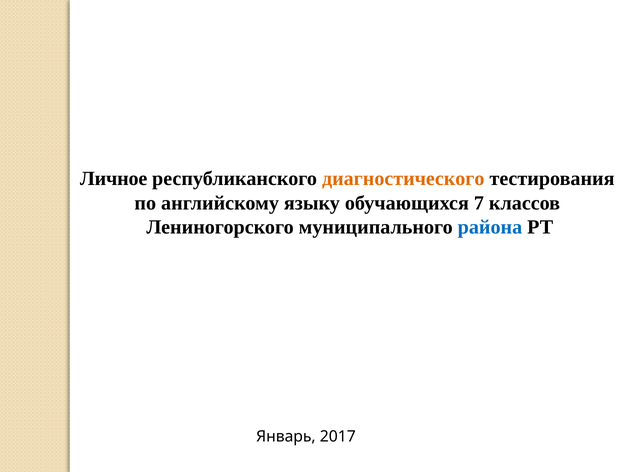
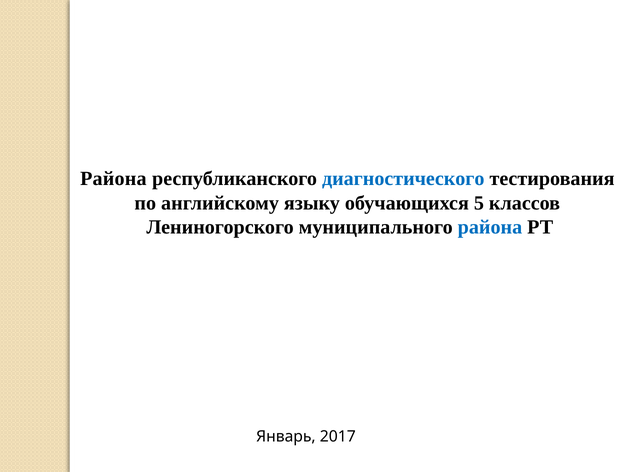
Личное at (114, 179): Личное -> Района
диагностического colour: orange -> blue
7: 7 -> 5
